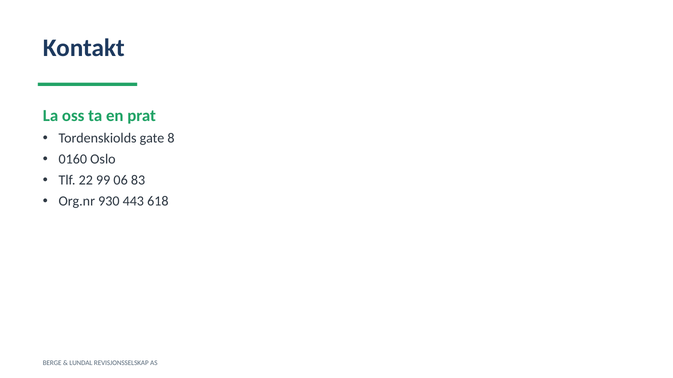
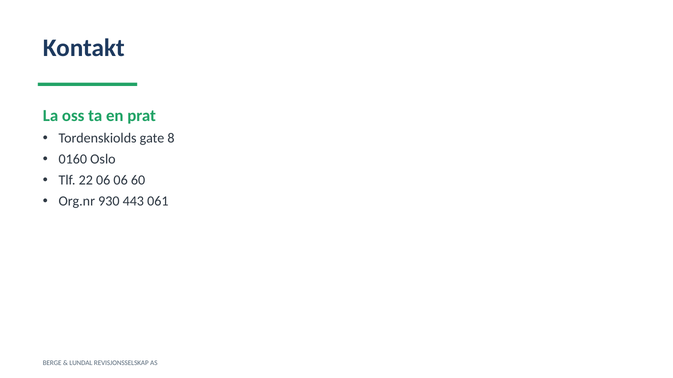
22 99: 99 -> 06
83: 83 -> 60
618: 618 -> 061
